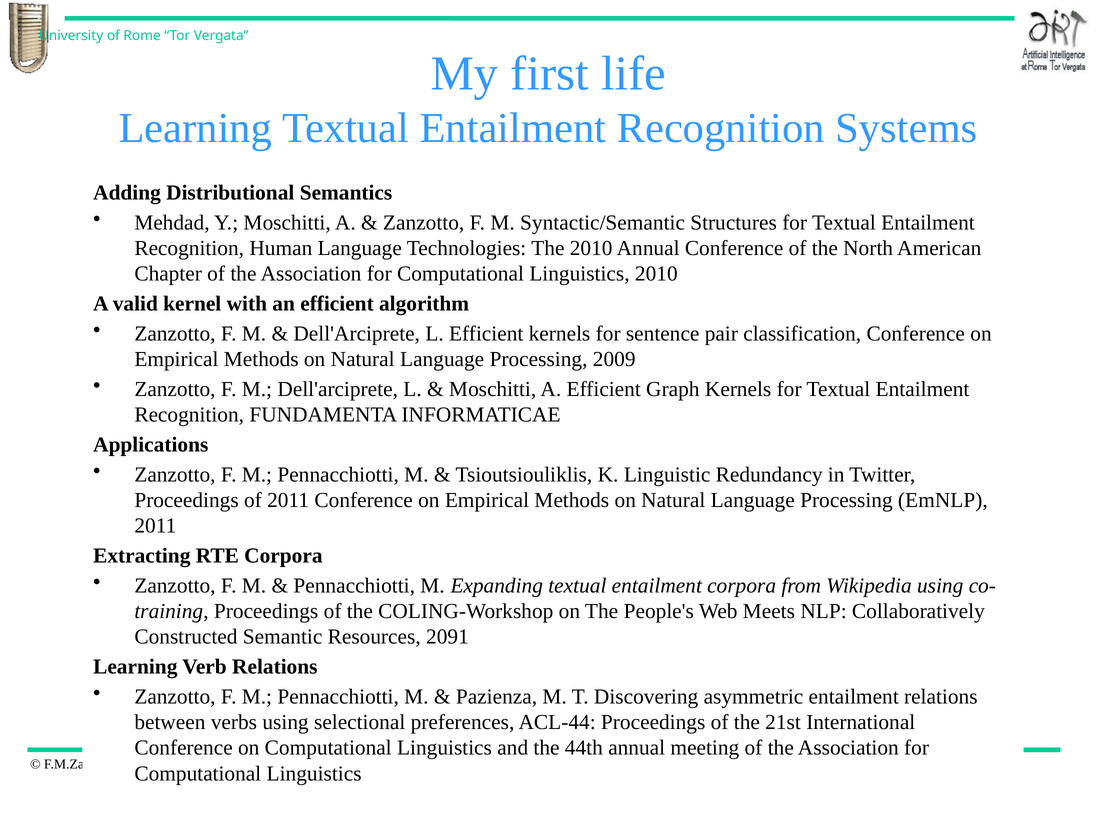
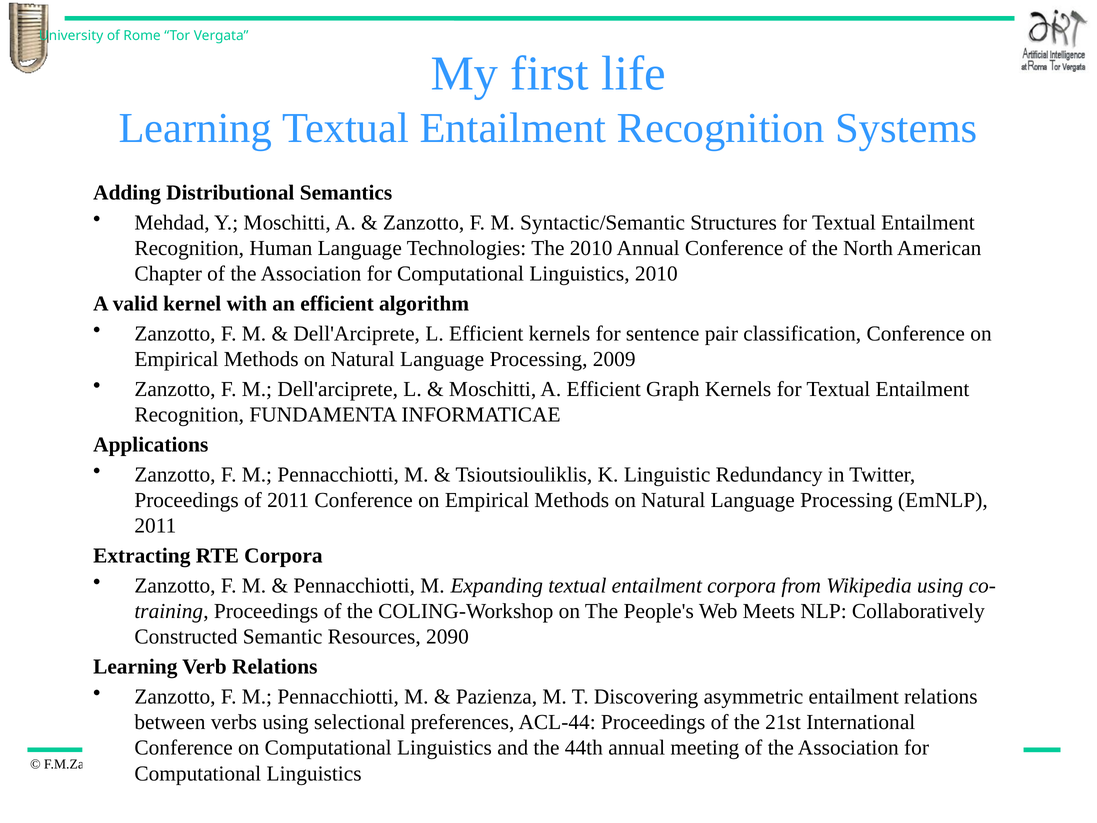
2091: 2091 -> 2090
